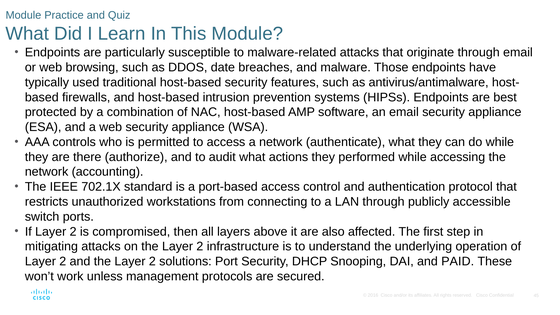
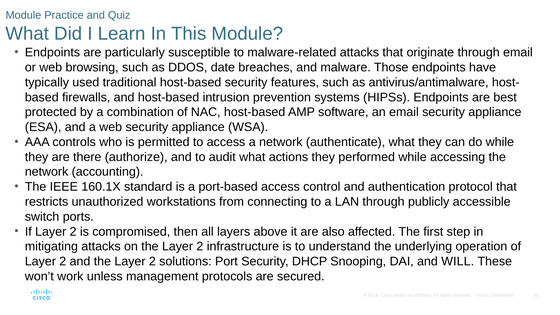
702.1X: 702.1X -> 160.1X
PAID: PAID -> WILL
